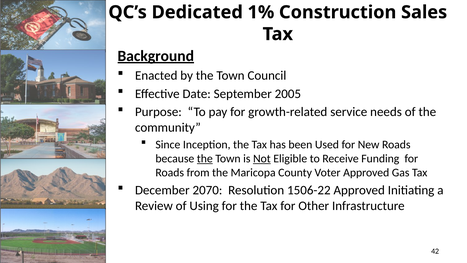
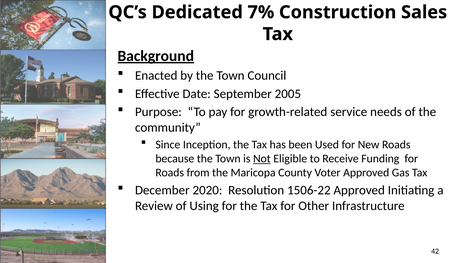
1%: 1% -> 7%
the at (205, 158) underline: present -> none
2070: 2070 -> 2020
